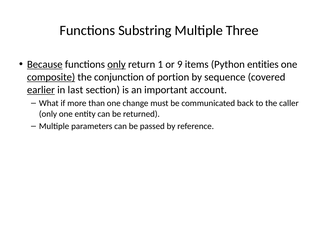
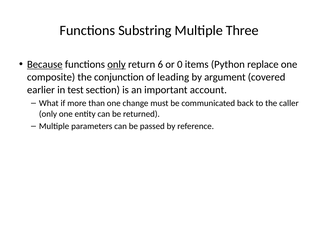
1: 1 -> 6
9: 9 -> 0
entities: entities -> replace
composite underline: present -> none
portion: portion -> leading
sequence: sequence -> argument
earlier underline: present -> none
last: last -> test
